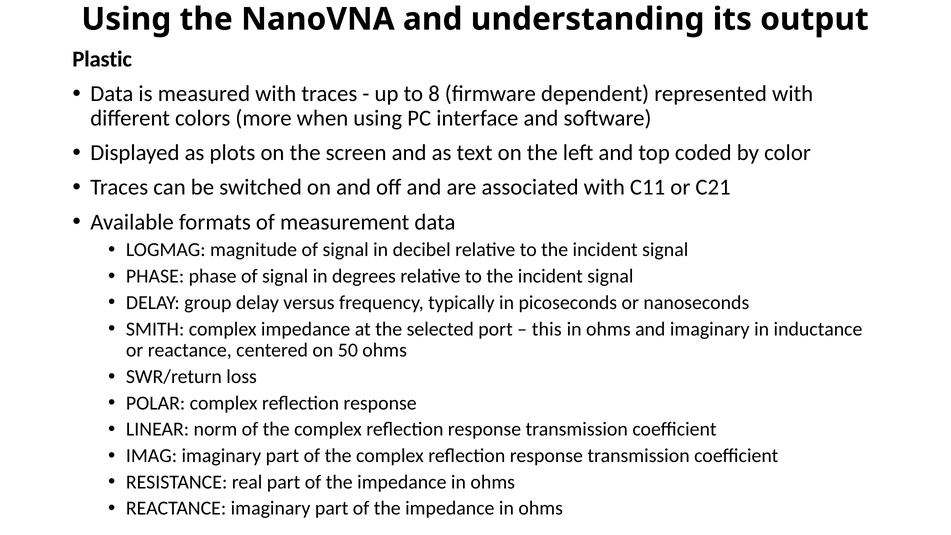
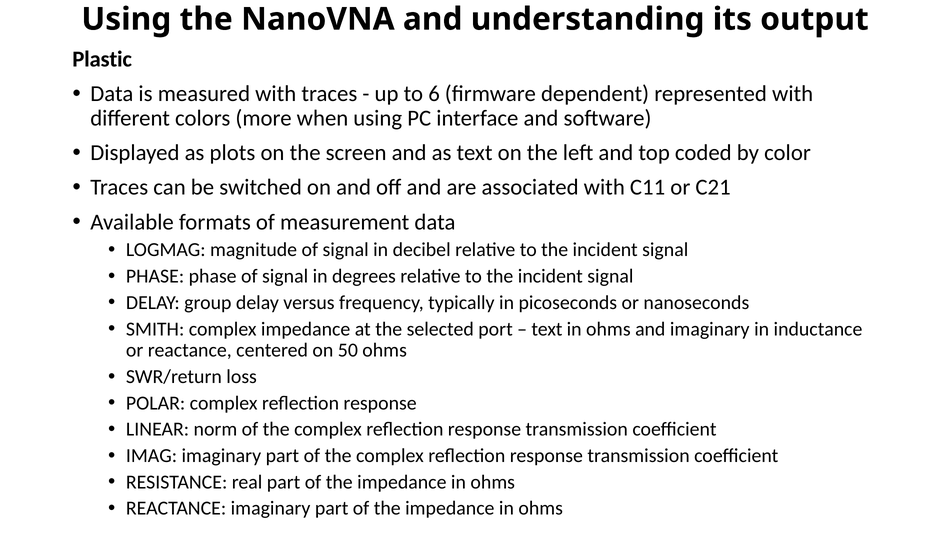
8: 8 -> 6
this at (547, 329): this -> text
